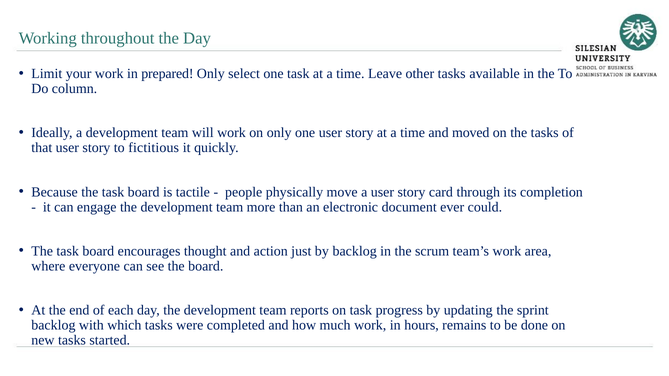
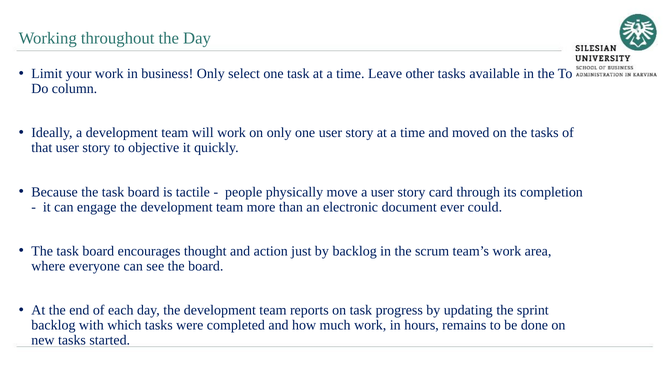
prepared: prepared -> business
fictitious: fictitious -> objective
